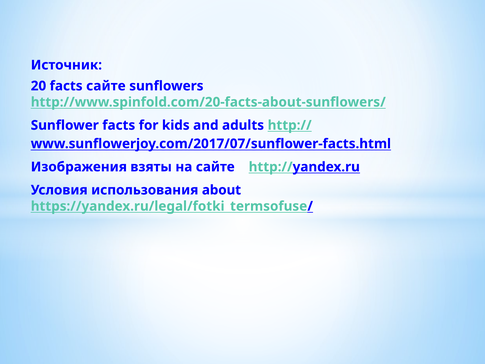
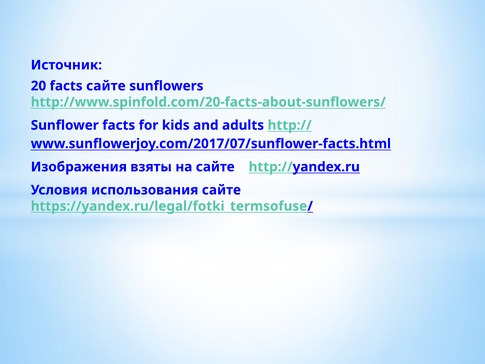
использования about: about -> сайте
